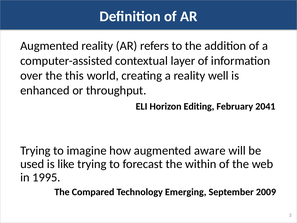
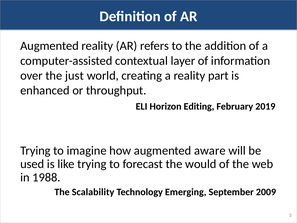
this: this -> just
well: well -> part
2041: 2041 -> 2019
within: within -> would
1995: 1995 -> 1988
Compared: Compared -> Scalability
